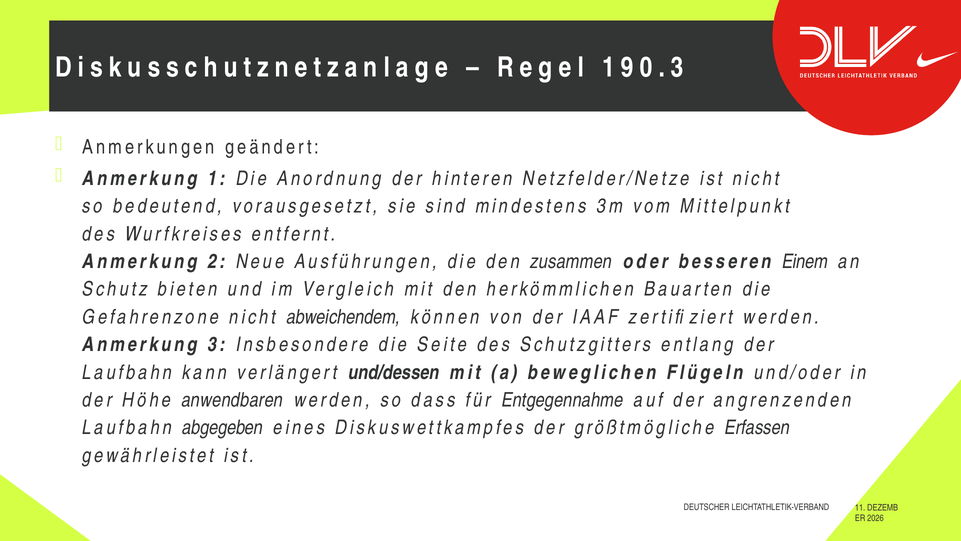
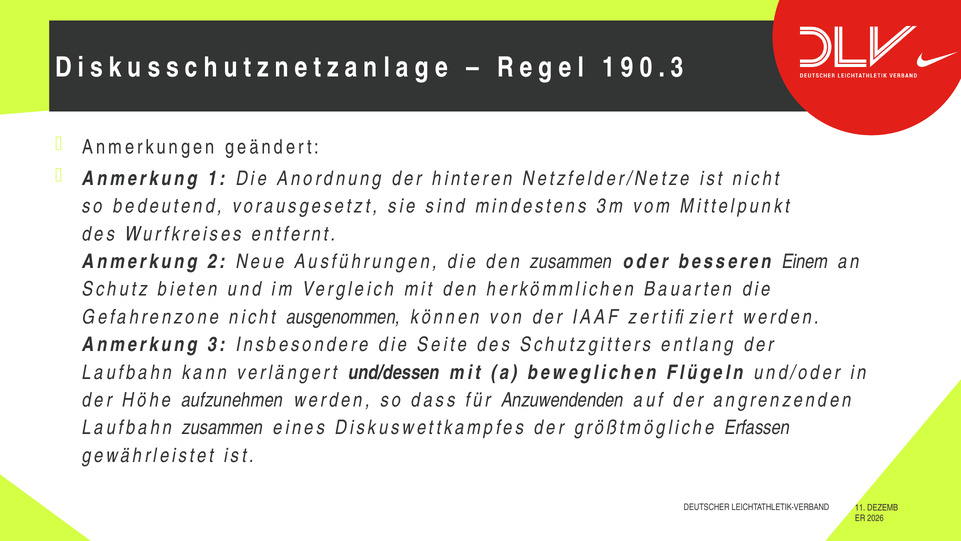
abweichendem: abweichendem -> ausgenommen
anwendbaren: anwendbaren -> aufzunehmen
Entgegennahme: Entgegennahme -> Anzuwendenden
Laufbahn abgegeben: abgegeben -> zusammen
